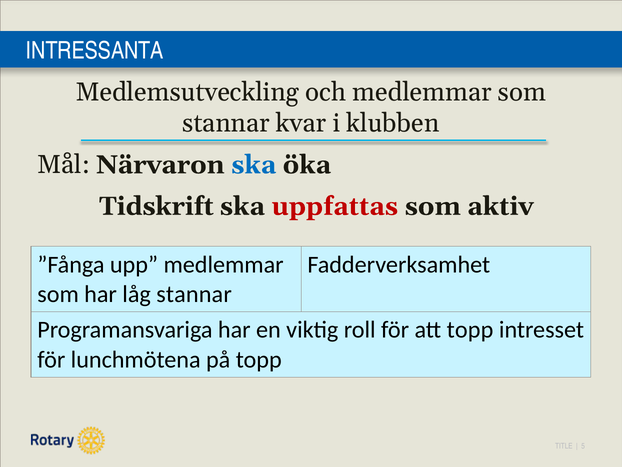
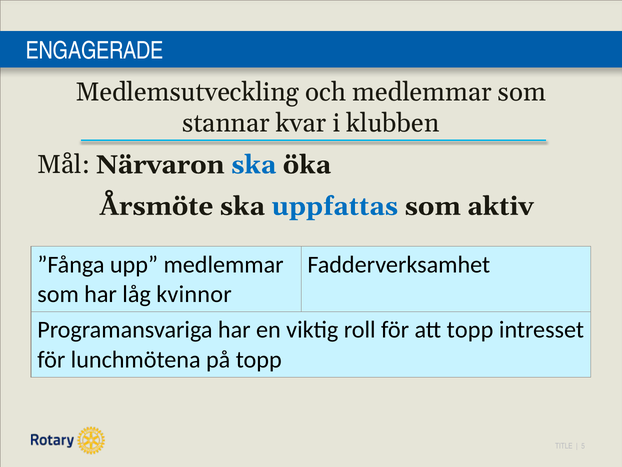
INTRESSANTA: INTRESSANTA -> ENGAGERADE
Tidskrift: Tidskrift -> Årsmöte
uppfattas colour: red -> blue
låg stannar: stannar -> kvinnor
